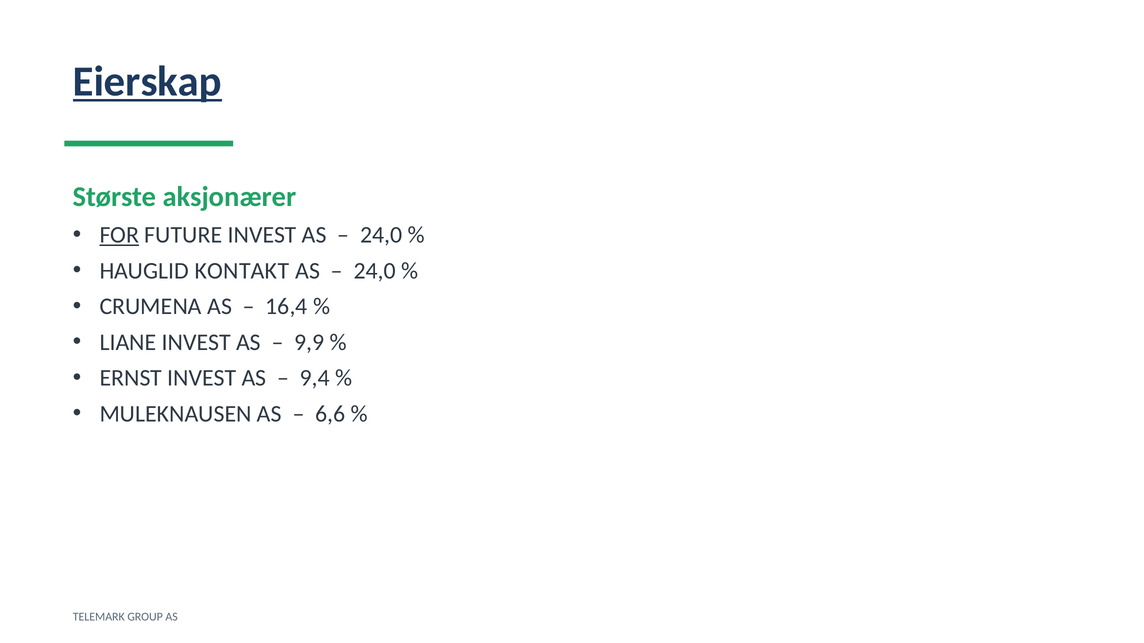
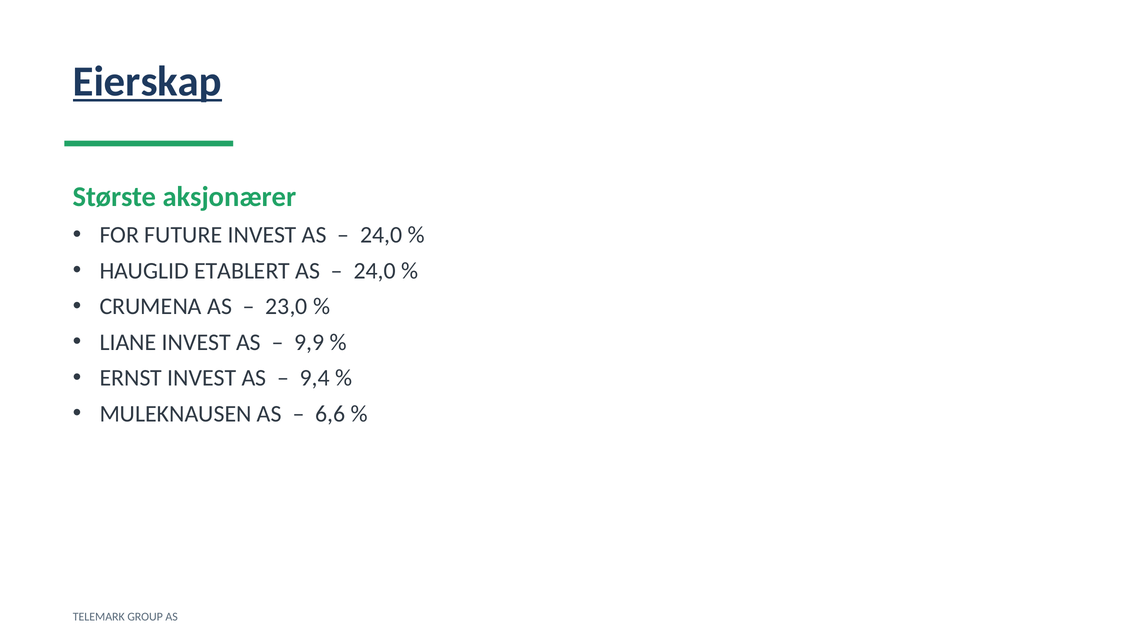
FOR underline: present -> none
KONTAKT: KONTAKT -> ETABLERT
16,4: 16,4 -> 23,0
